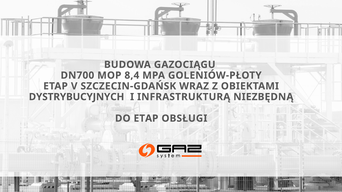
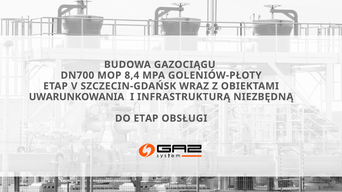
DYSTRYBUCYJNYCH: DYSTRYBUCYJNYCH -> UWARUNKOWANIA
